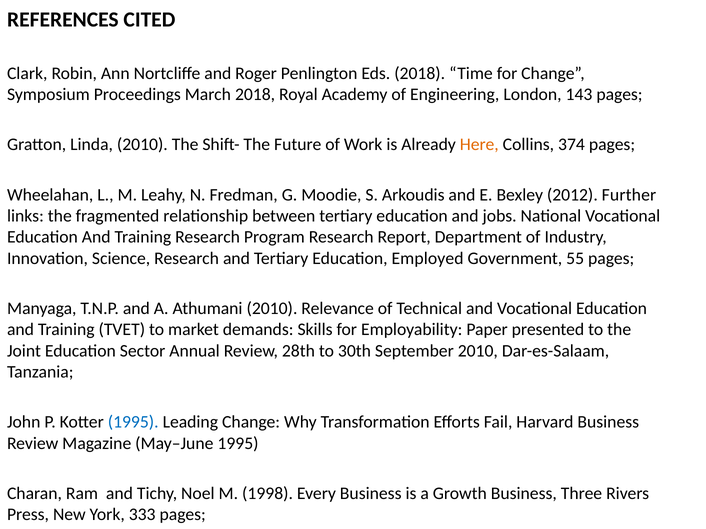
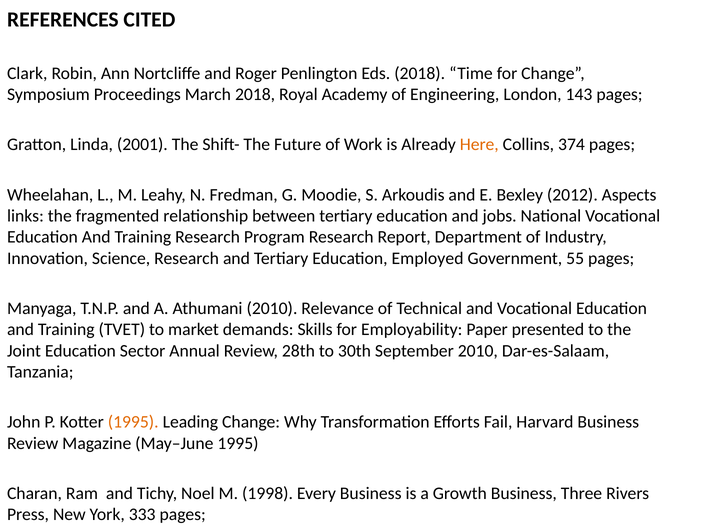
Linda 2010: 2010 -> 2001
Further: Further -> Aspects
1995 at (133, 422) colour: blue -> orange
